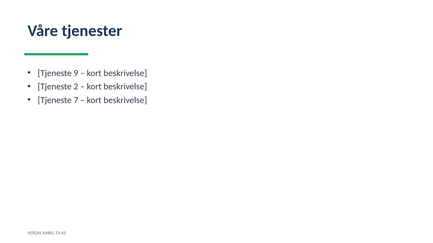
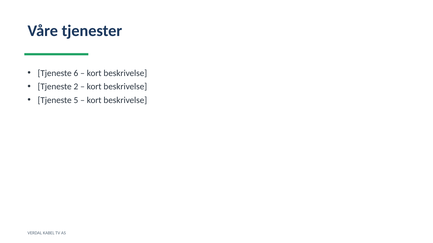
9: 9 -> 6
7: 7 -> 5
